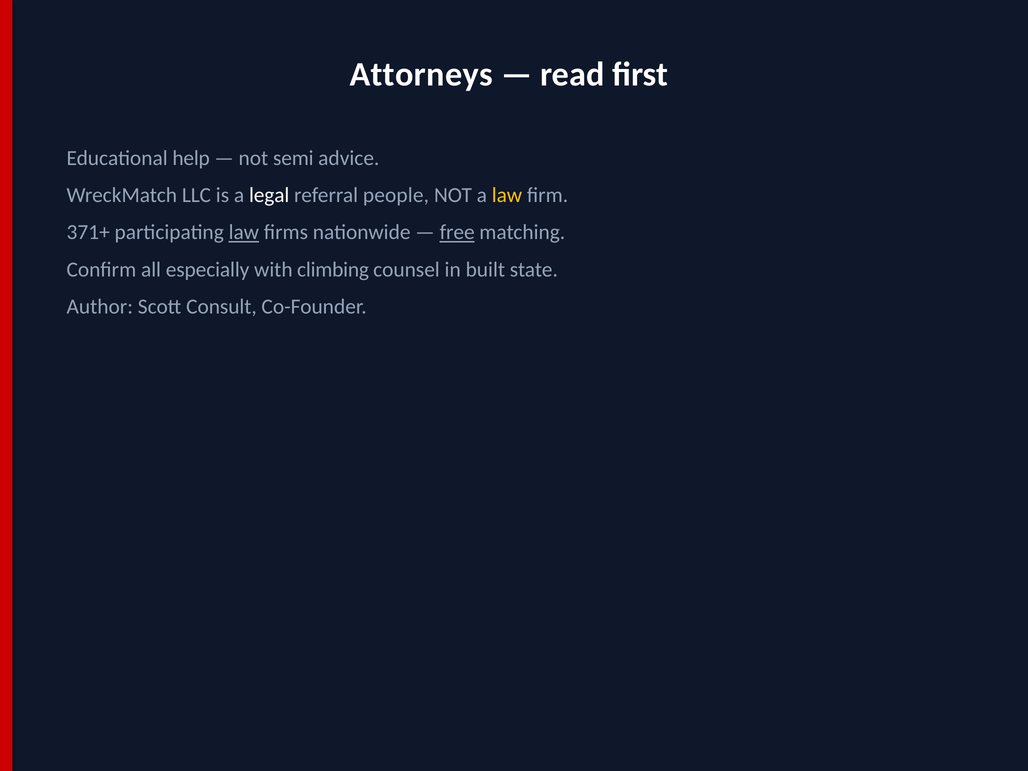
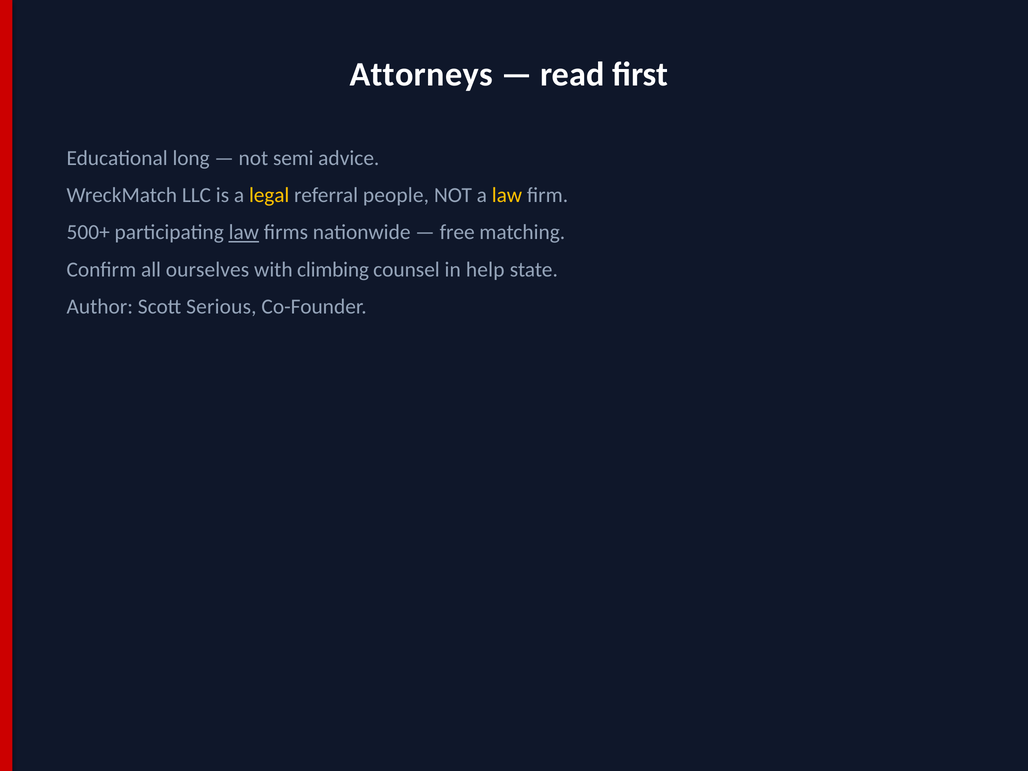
help: help -> long
legal colour: white -> yellow
371+: 371+ -> 500+
free underline: present -> none
especially: especially -> ourselves
built: built -> help
Consult: Consult -> Serious
